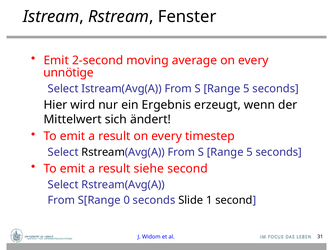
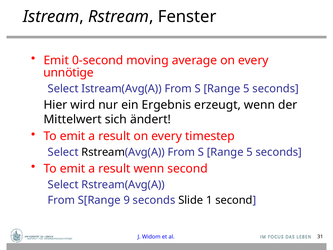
2-second: 2-second -> 0-second
result siehe: siehe -> wenn
0: 0 -> 9
